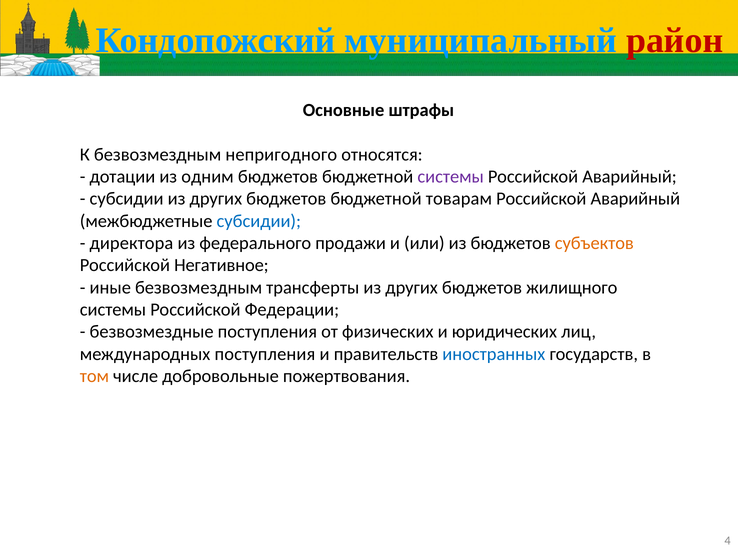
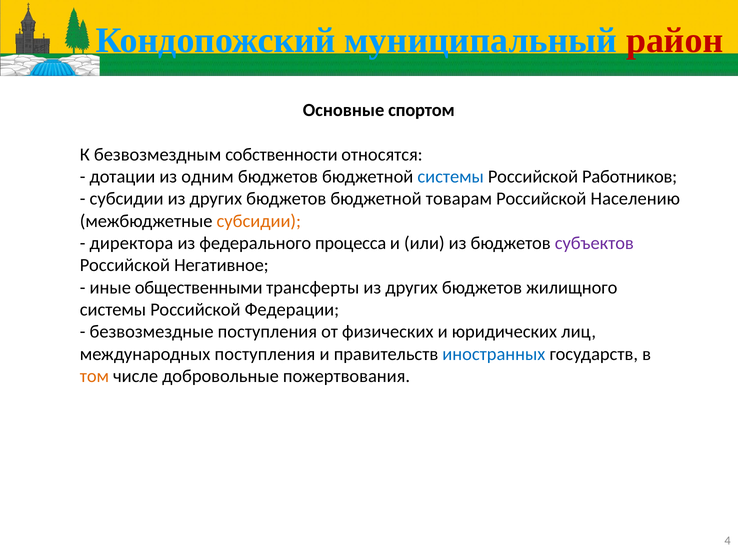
штрафы: штрафы -> спортом
непригодного: непригодного -> собственности
системы at (451, 177) colour: purple -> blue
Аварийный at (630, 177): Аварийный -> Работников
Аварийный at (635, 199): Аварийный -> Населению
субсидии at (259, 221) colour: blue -> orange
продажи: продажи -> процесса
субъектов colour: orange -> purple
иные безвозмездным: безвозмездным -> общественными
